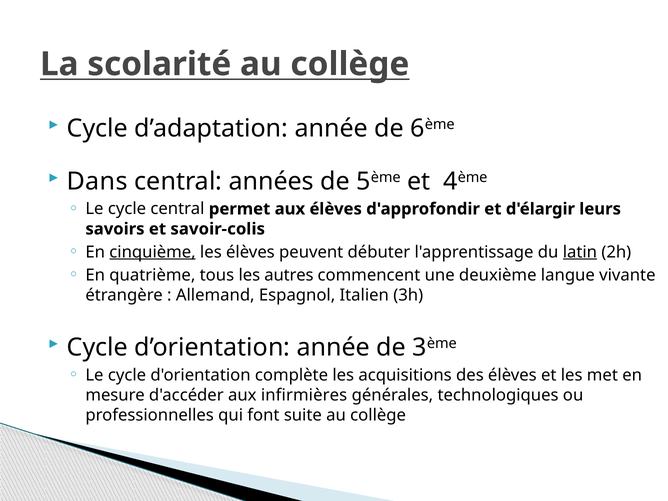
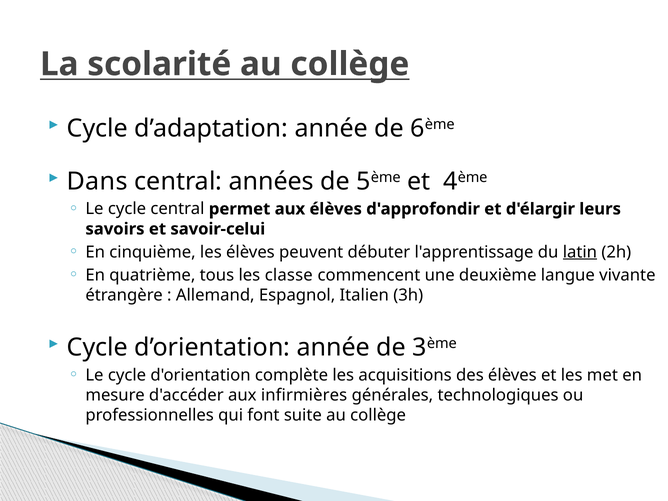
savoir-colis: savoir-colis -> savoir-celui
cinquième underline: present -> none
autres: autres -> classe
